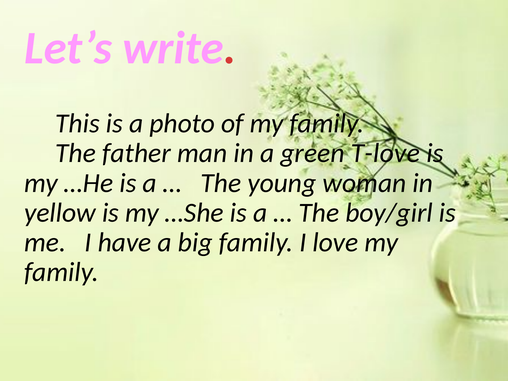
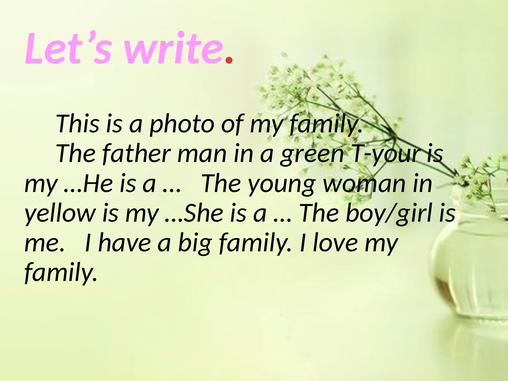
T-love: T-love -> T-your
